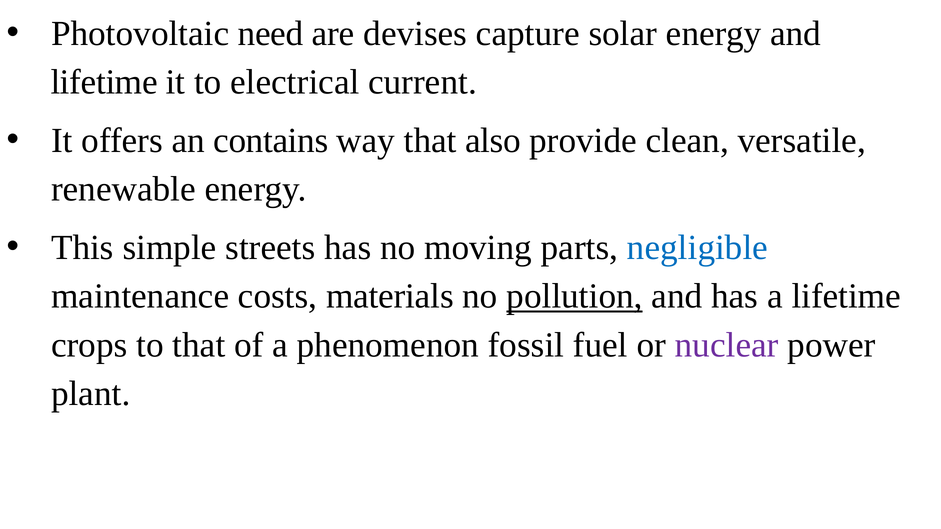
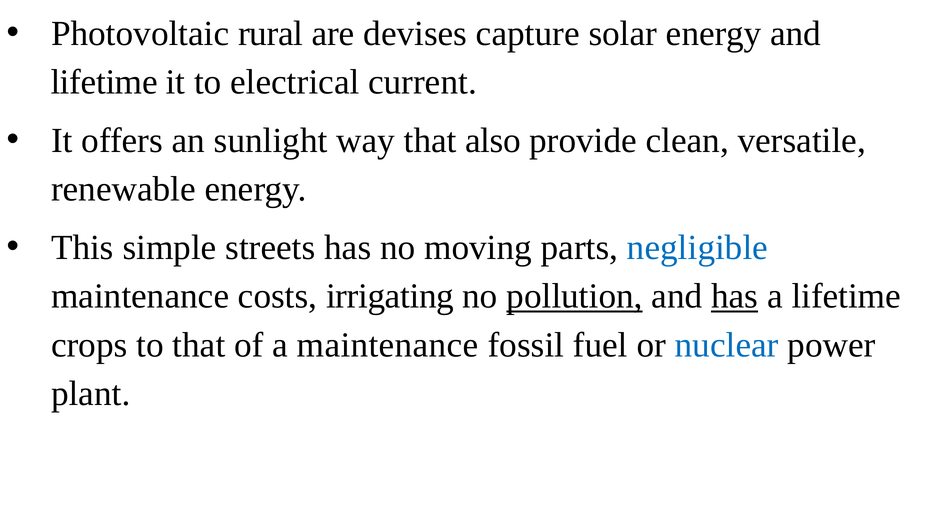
need: need -> rural
contains: contains -> sunlight
materials: materials -> irrigating
has at (735, 296) underline: none -> present
a phenomenon: phenomenon -> maintenance
nuclear colour: purple -> blue
